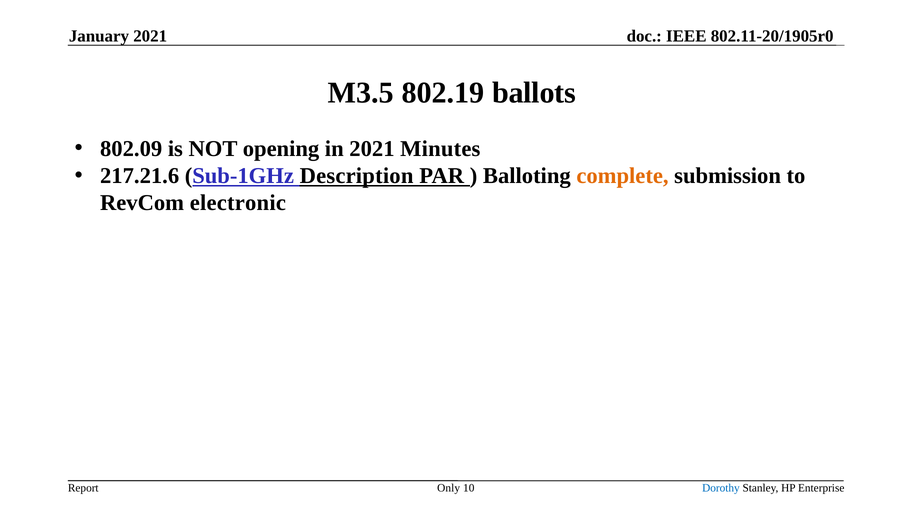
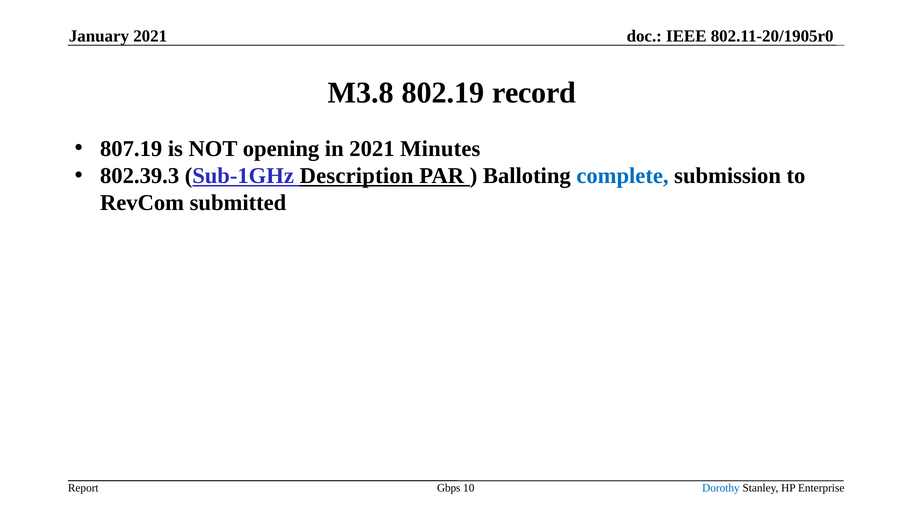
M3.5: M3.5 -> M3.8
ballots: ballots -> record
802.09: 802.09 -> 807.19
217.21.6: 217.21.6 -> 802.39.3
complete colour: orange -> blue
electronic: electronic -> submitted
Only: Only -> Gbps
